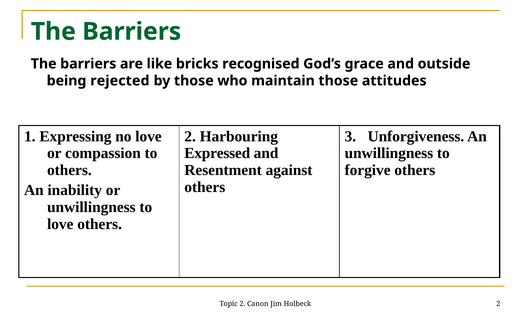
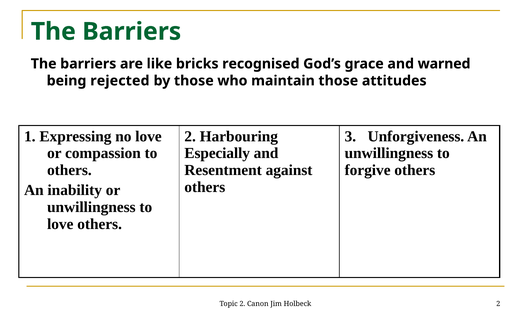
outside: outside -> warned
Expressed: Expressed -> Especially
